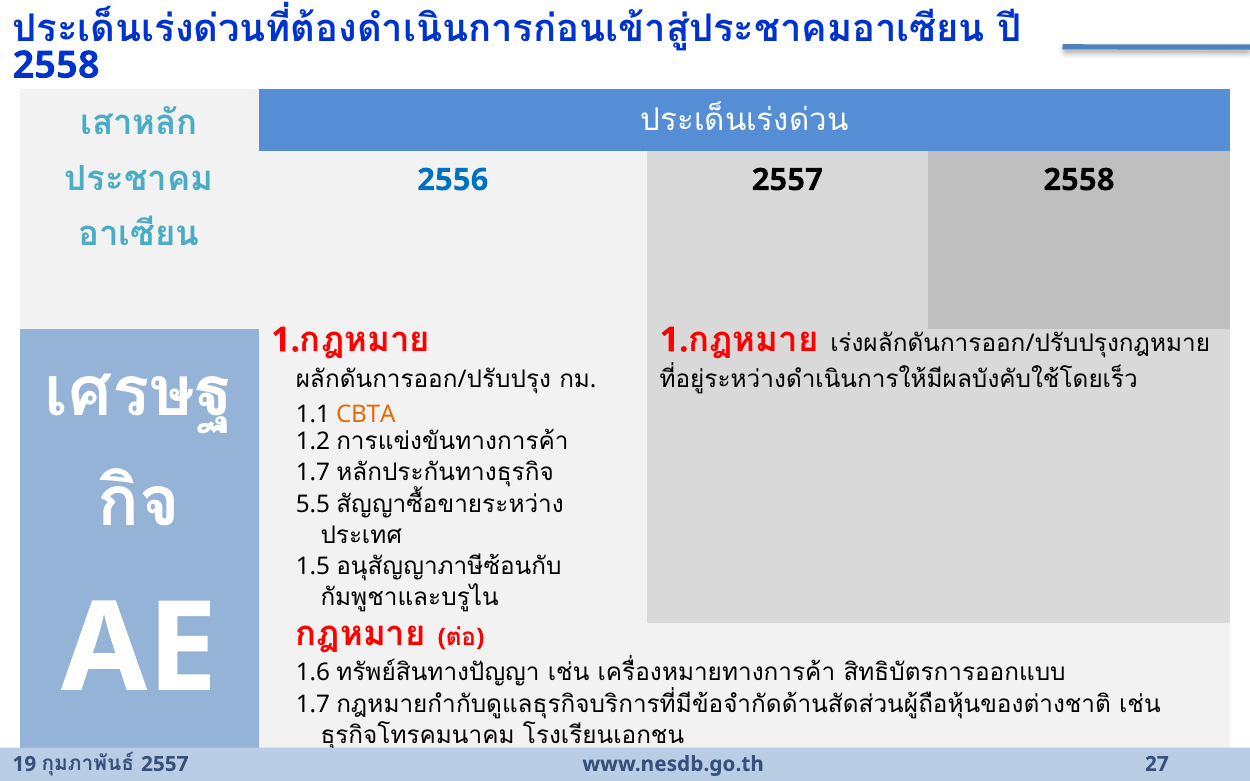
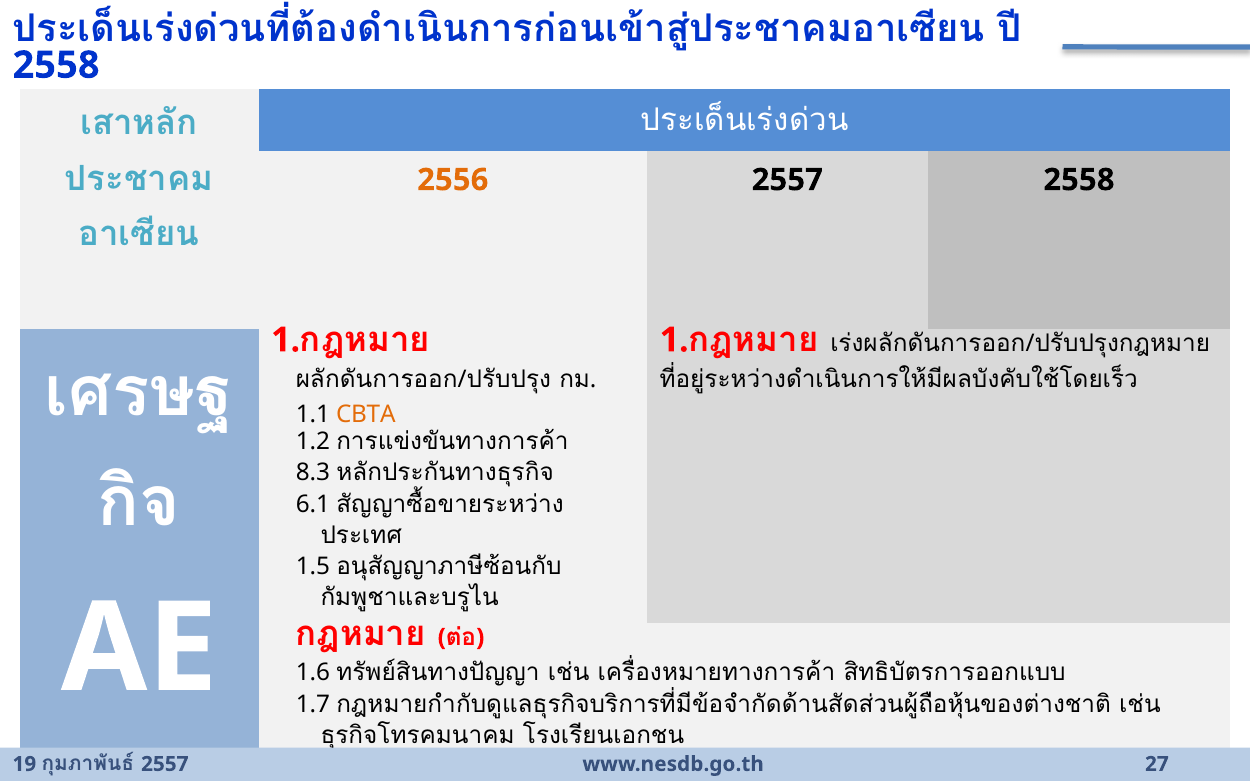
2556 colour: blue -> orange
1.7 at (313, 473): 1.7 -> 8.3
5.5: 5.5 -> 6.1
